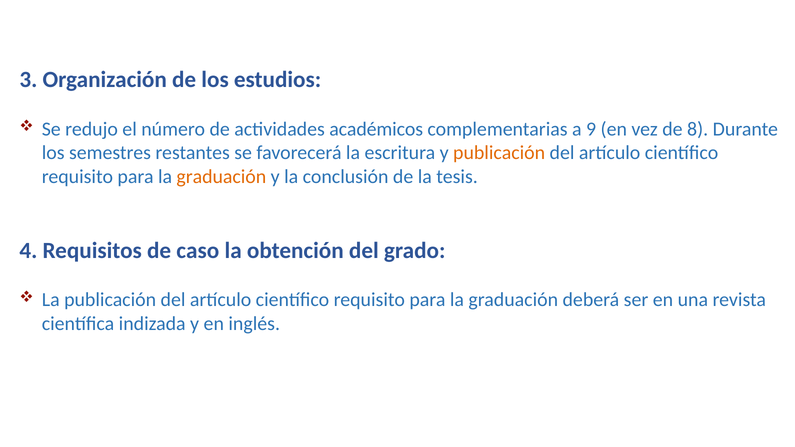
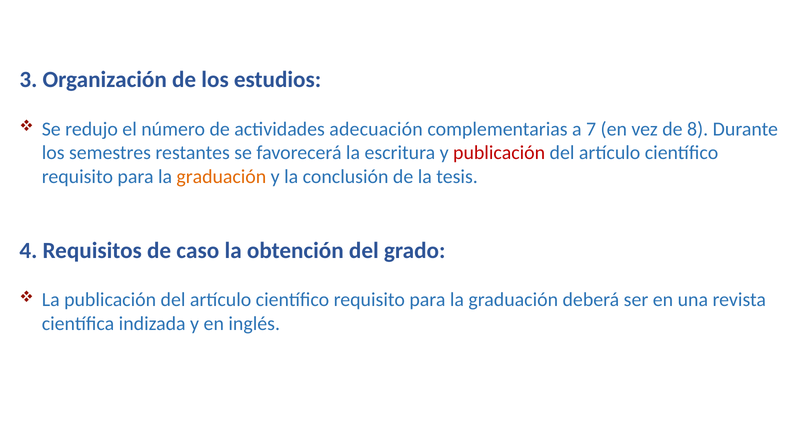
académicos: académicos -> adecuación
9: 9 -> 7
publicación at (499, 153) colour: orange -> red
